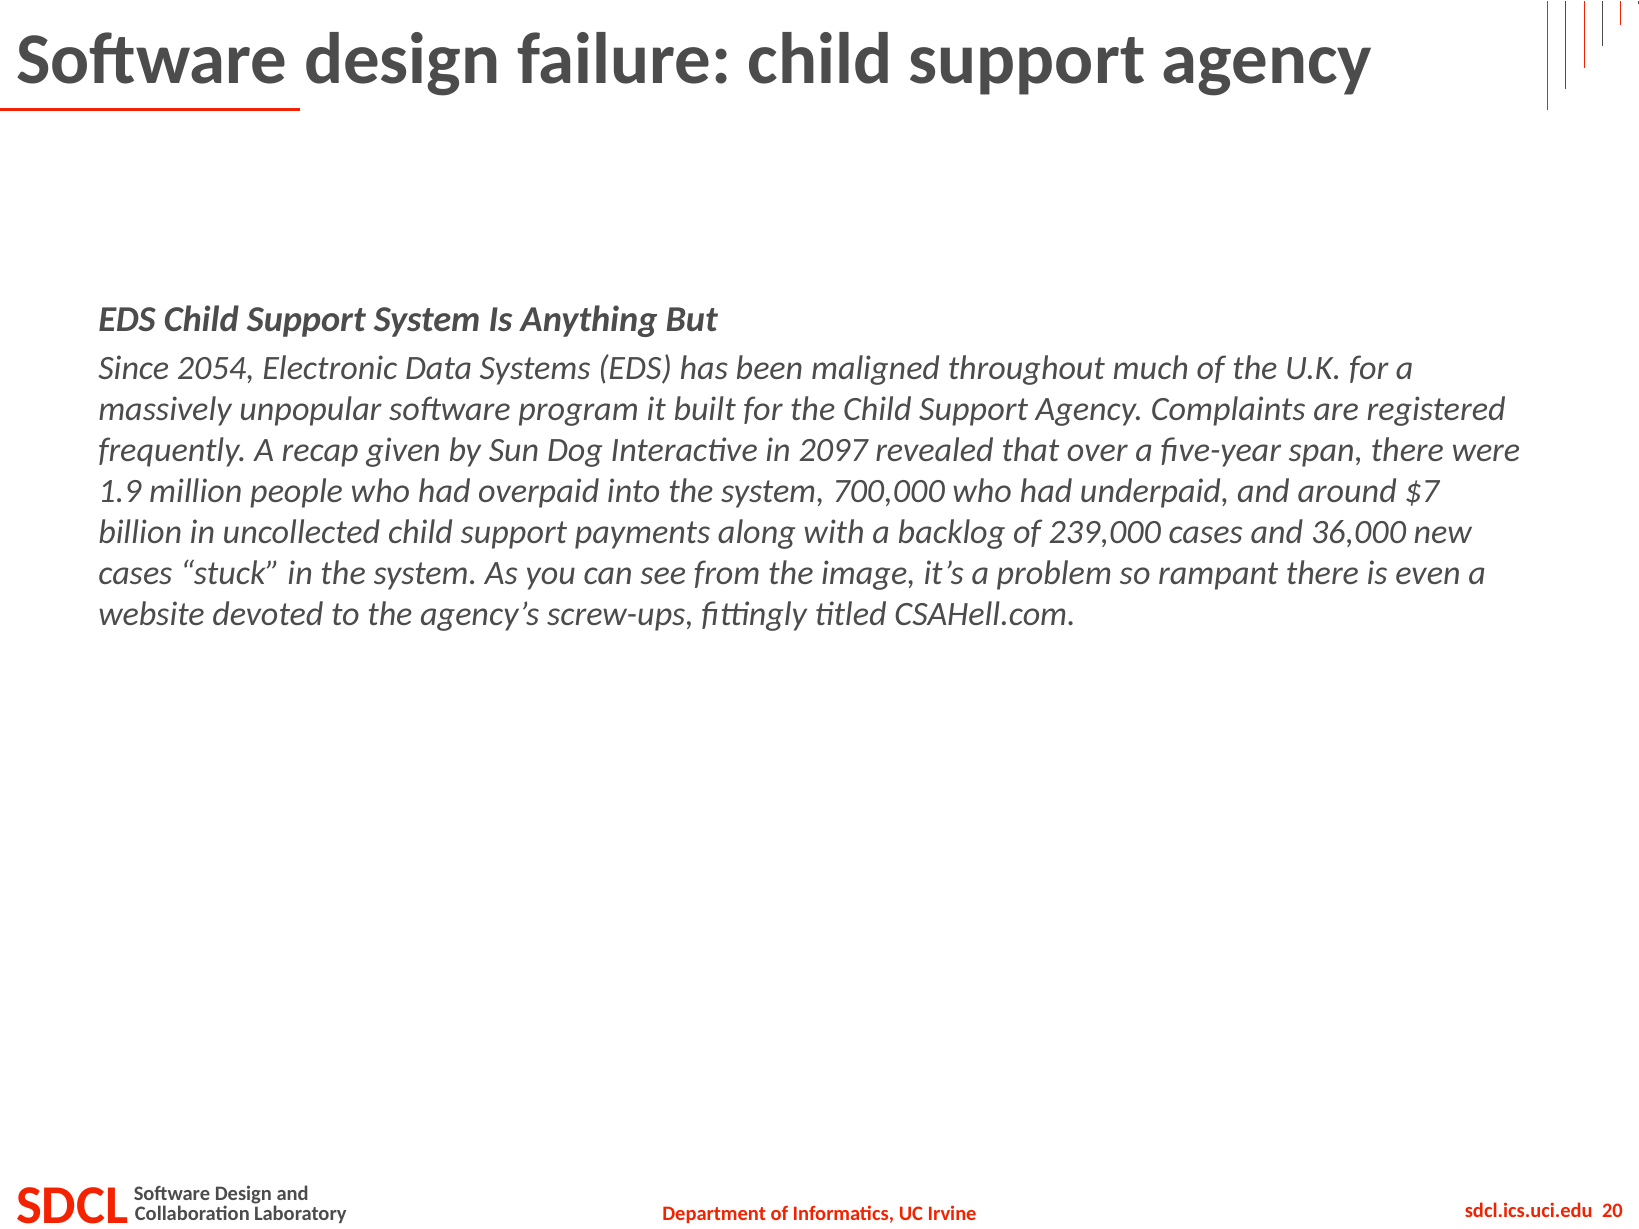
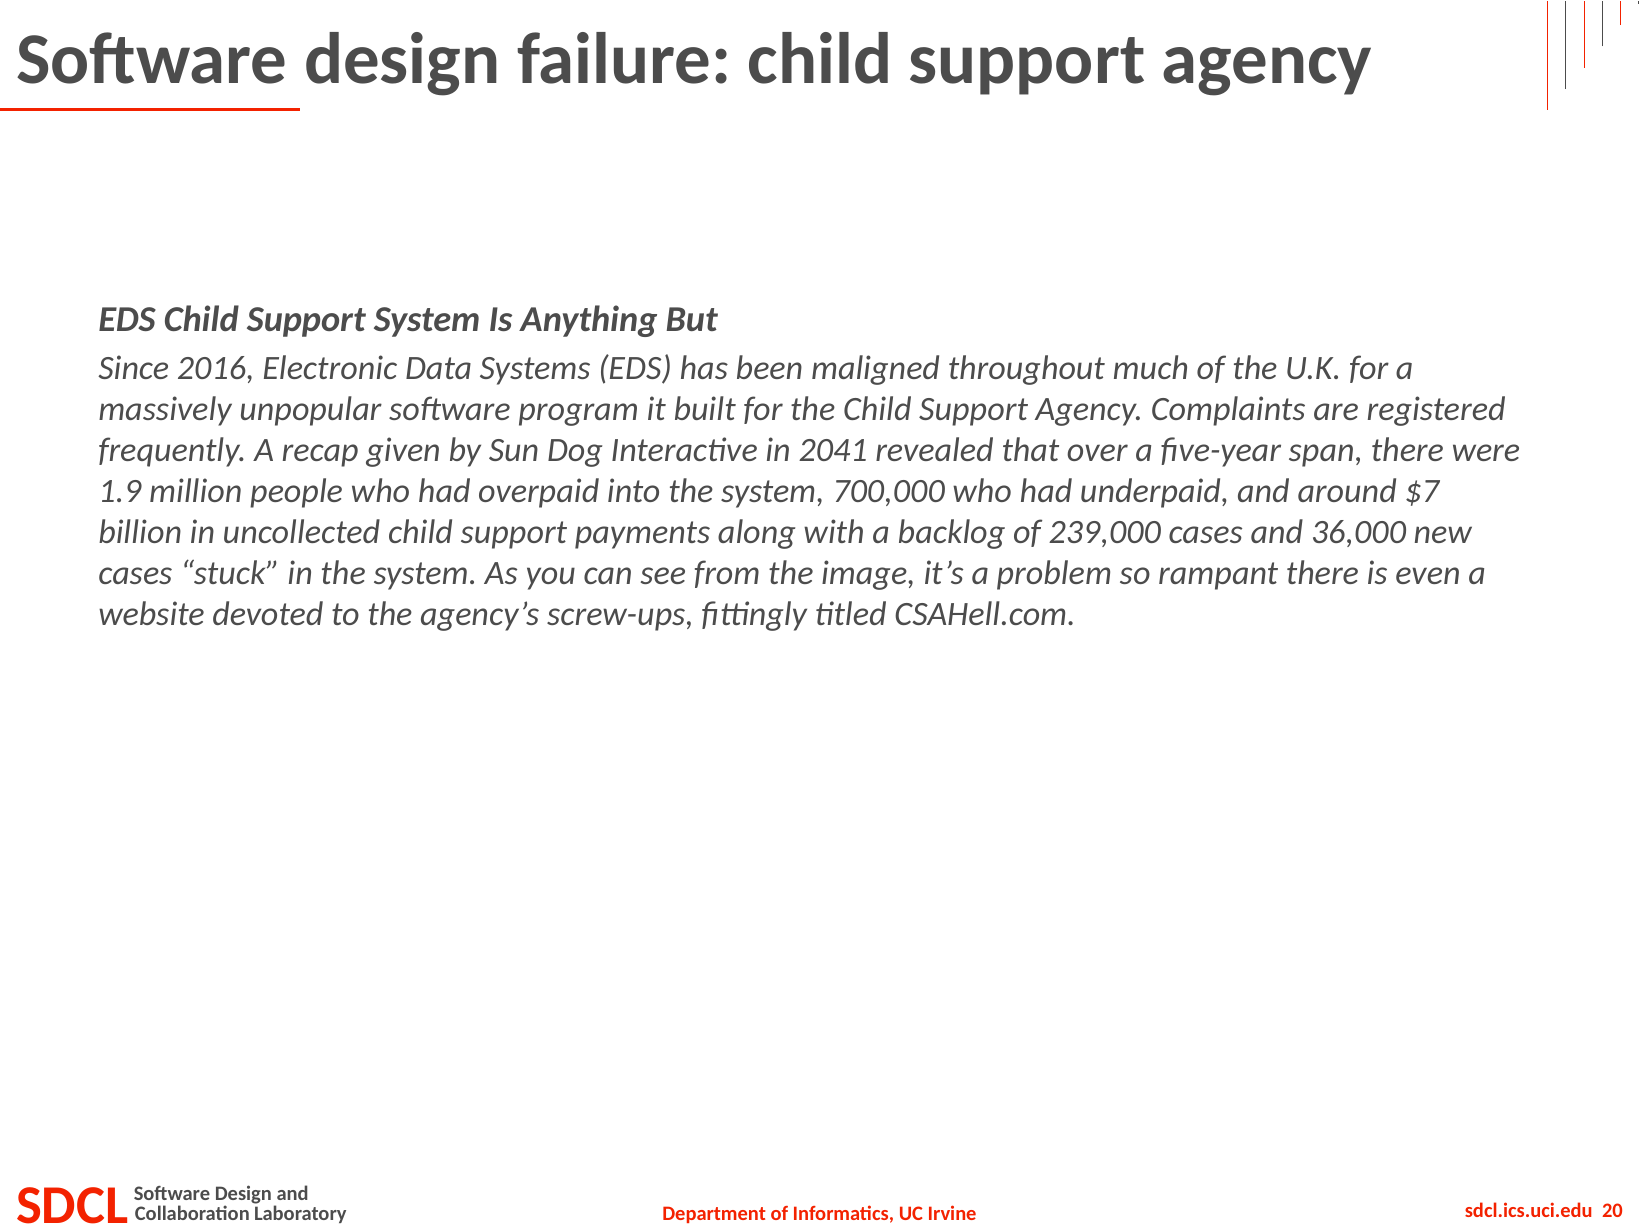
2054: 2054 -> 2016
2097: 2097 -> 2041
